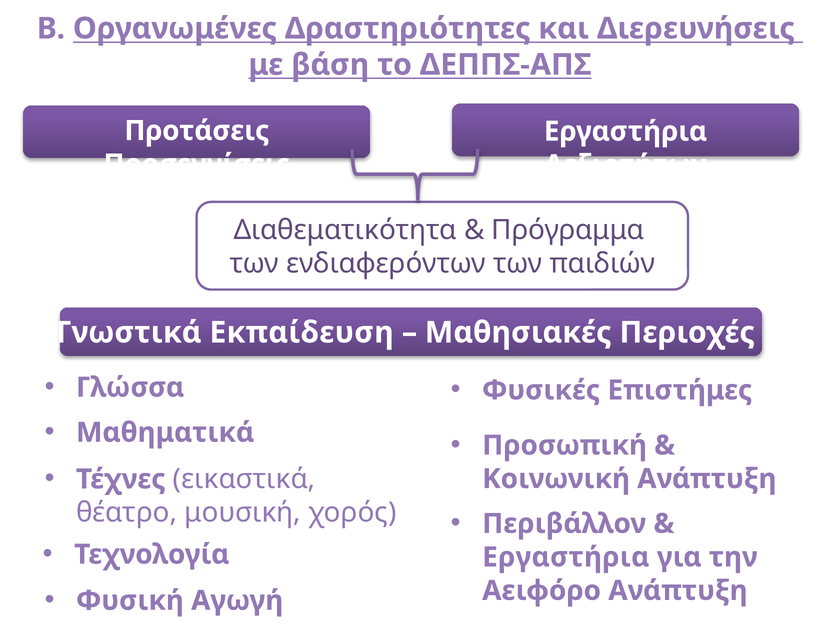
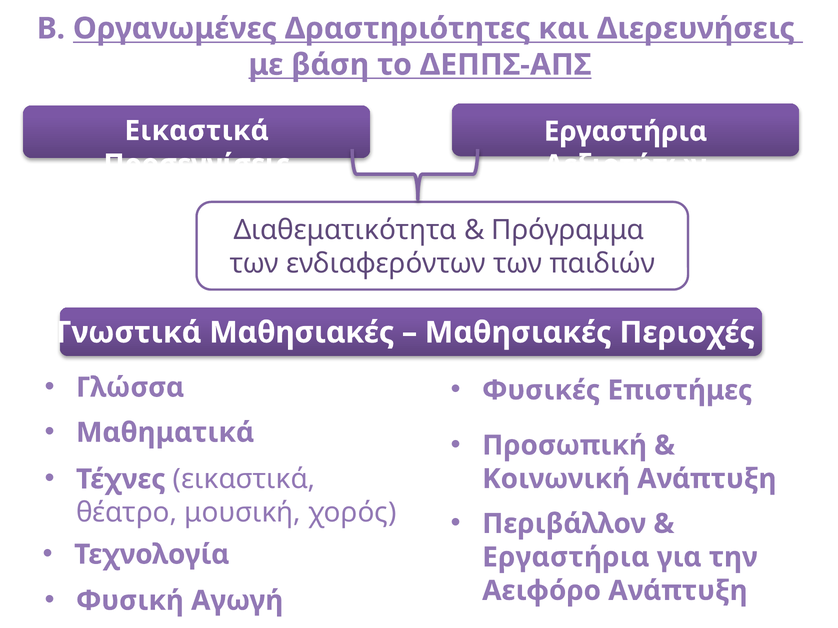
Προτάσεις at (197, 131): Προτάσεις -> Εικαστικά
Γνωστικά Εκπαίδευση: Εκπαίδευση -> Μαθησιακές
